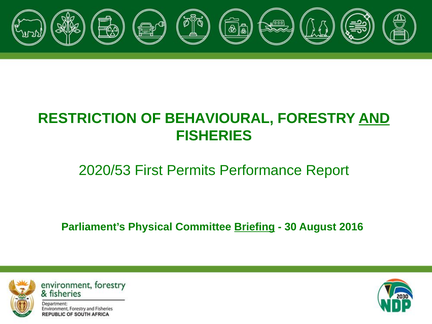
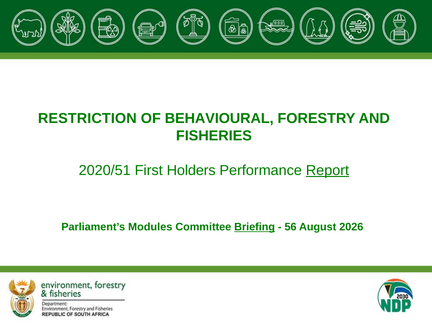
AND underline: present -> none
2020/53: 2020/53 -> 2020/51
Permits: Permits -> Holders
Report underline: none -> present
Physical: Physical -> Modules
30: 30 -> 56
2016: 2016 -> 2026
